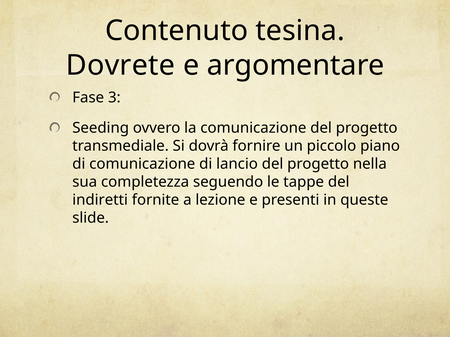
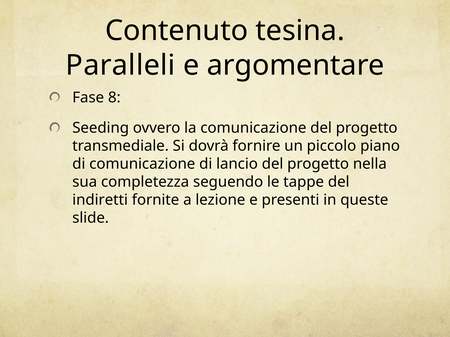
Dovrete: Dovrete -> Paralleli
3: 3 -> 8
